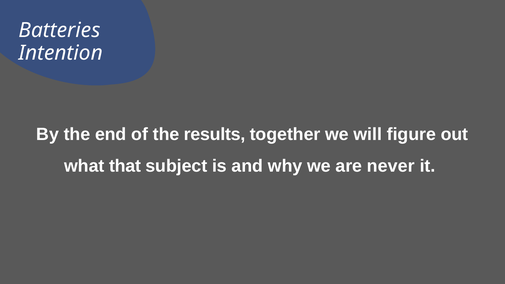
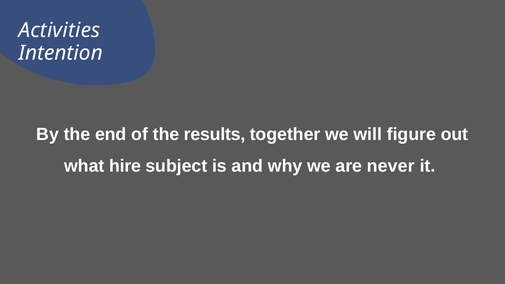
Batteries: Batteries -> Activities
that: that -> hire
